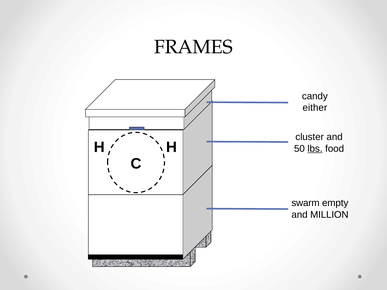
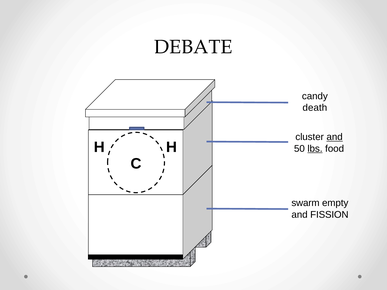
FRAMES: FRAMES -> DEBATE
either: either -> death
and at (335, 137) underline: none -> present
MILLION: MILLION -> FISSION
